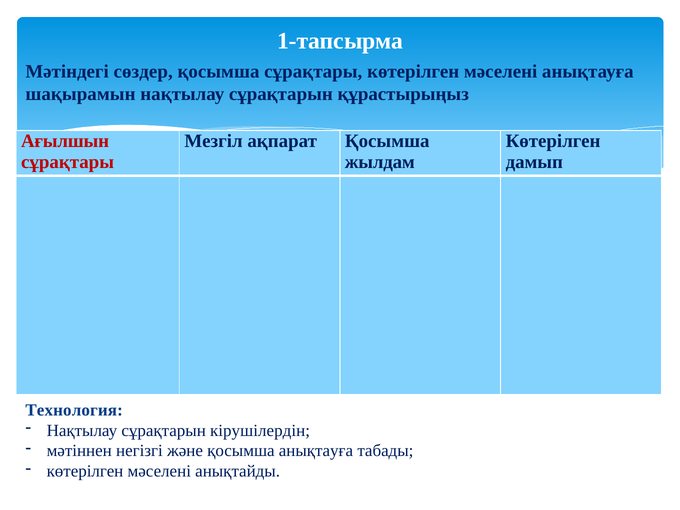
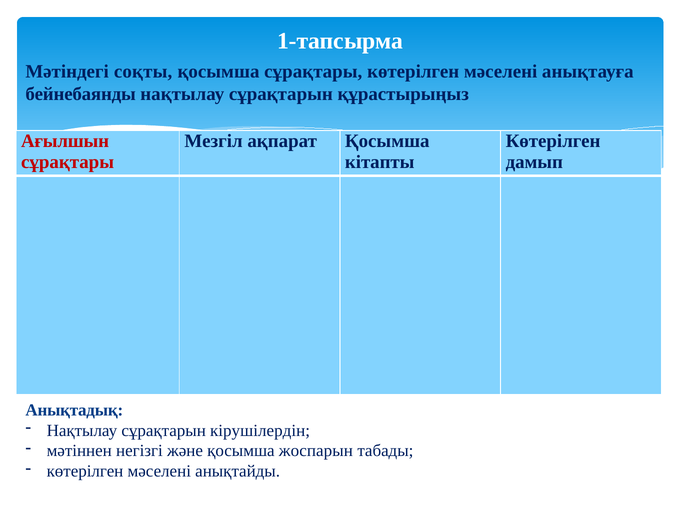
сөздер: сөздер -> соқты
шақырамын: шақырамын -> бейнебаянды
жылдам: жылдам -> кітапты
Технология: Технология -> Анықтадық
қосымша анықтауға: анықтауға -> жоспарын
